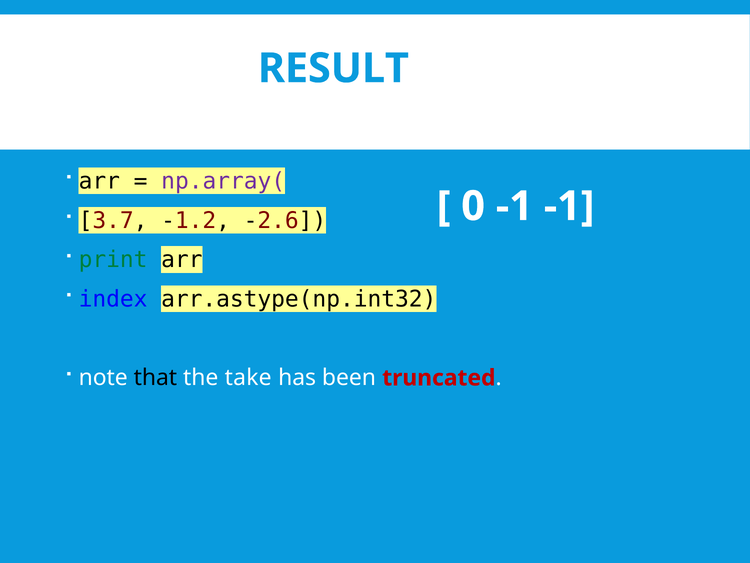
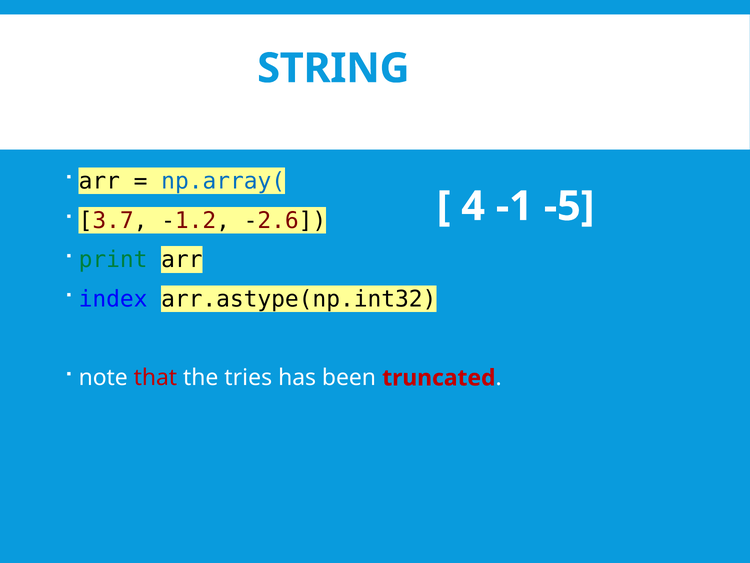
RESULT: RESULT -> STRING
np.array( colour: purple -> blue
0: 0 -> 4
-1 -1: -1 -> -5
that colour: black -> red
take: take -> tries
